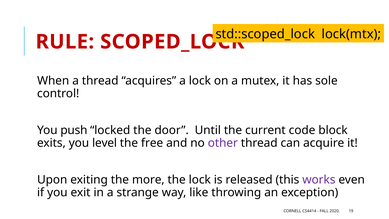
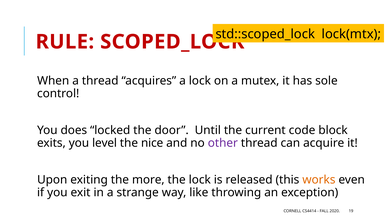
push: push -> does
free: free -> nice
works colour: purple -> orange
